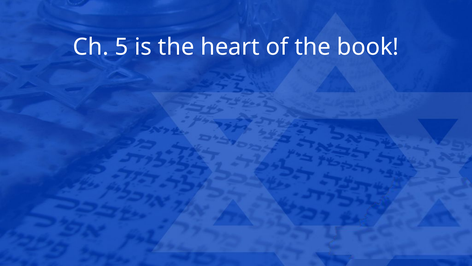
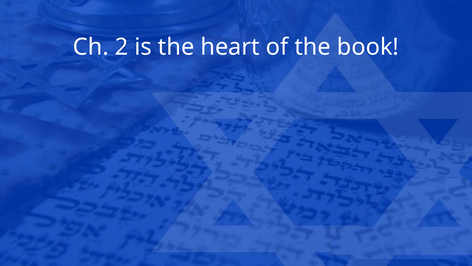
5: 5 -> 2
